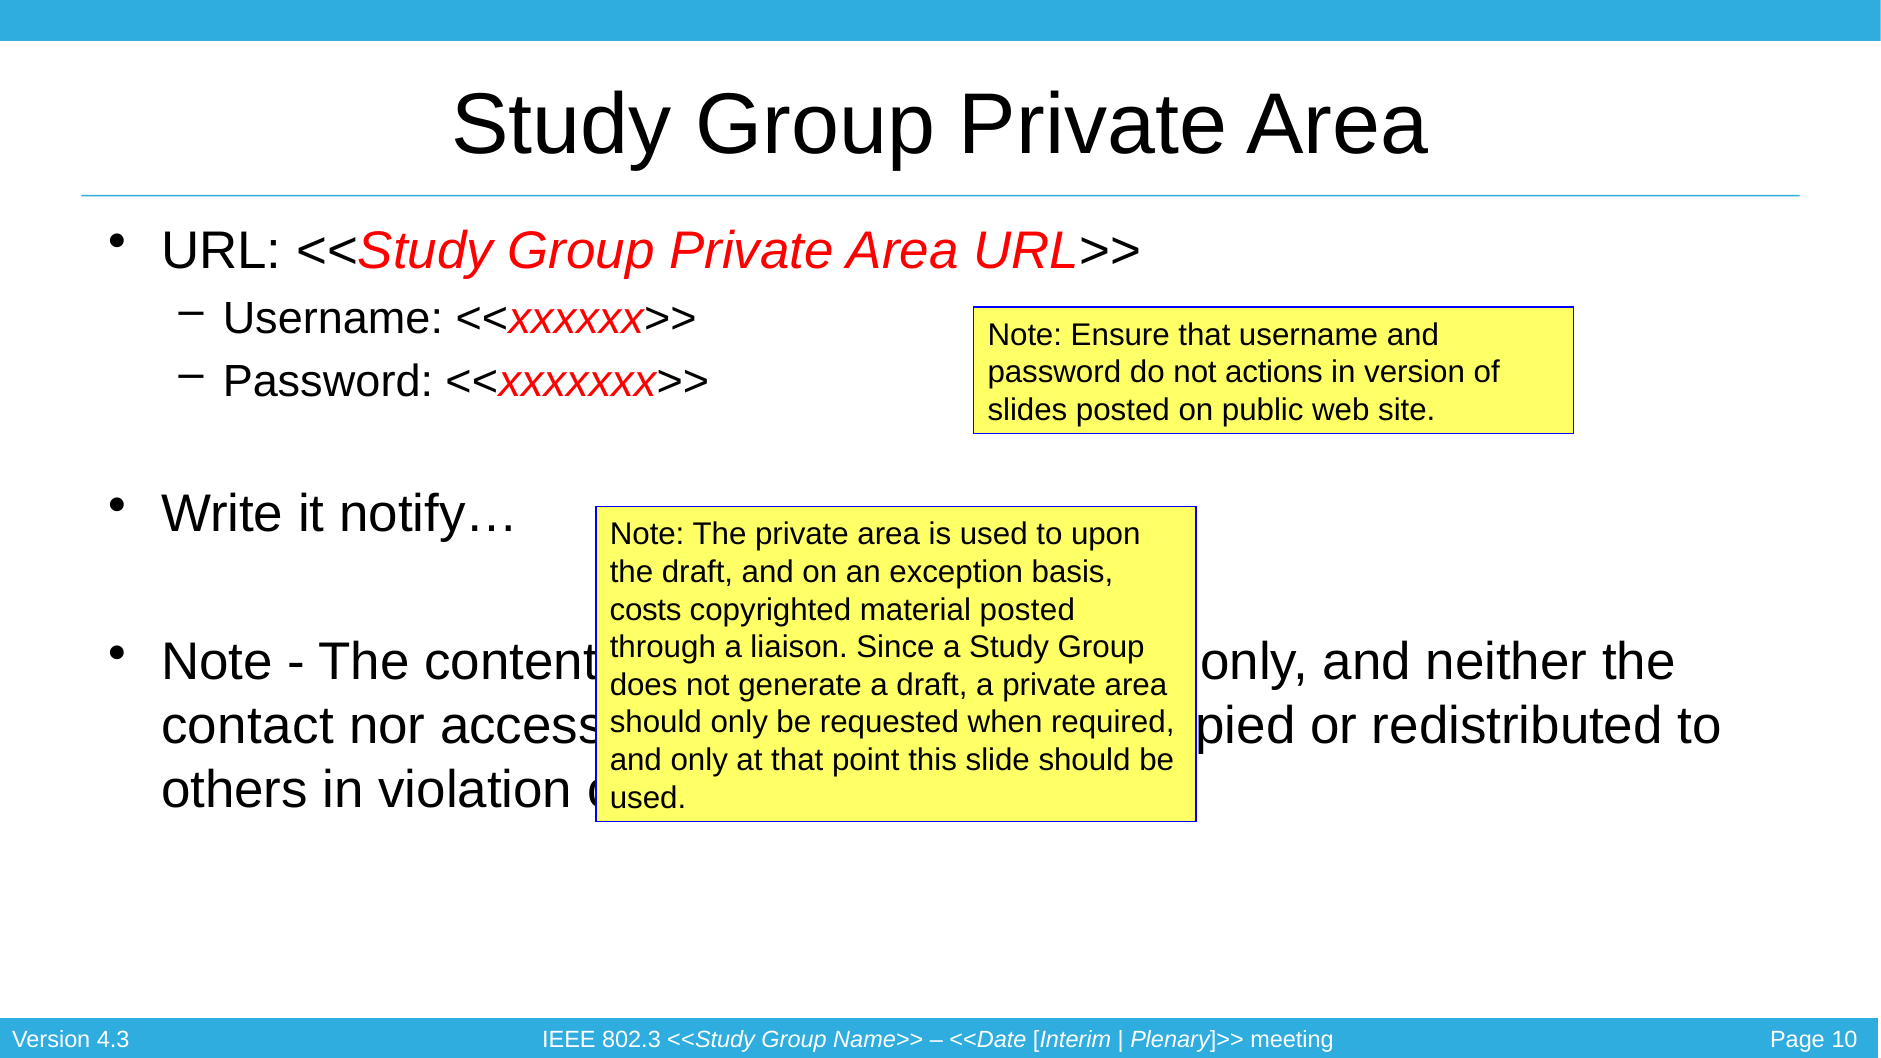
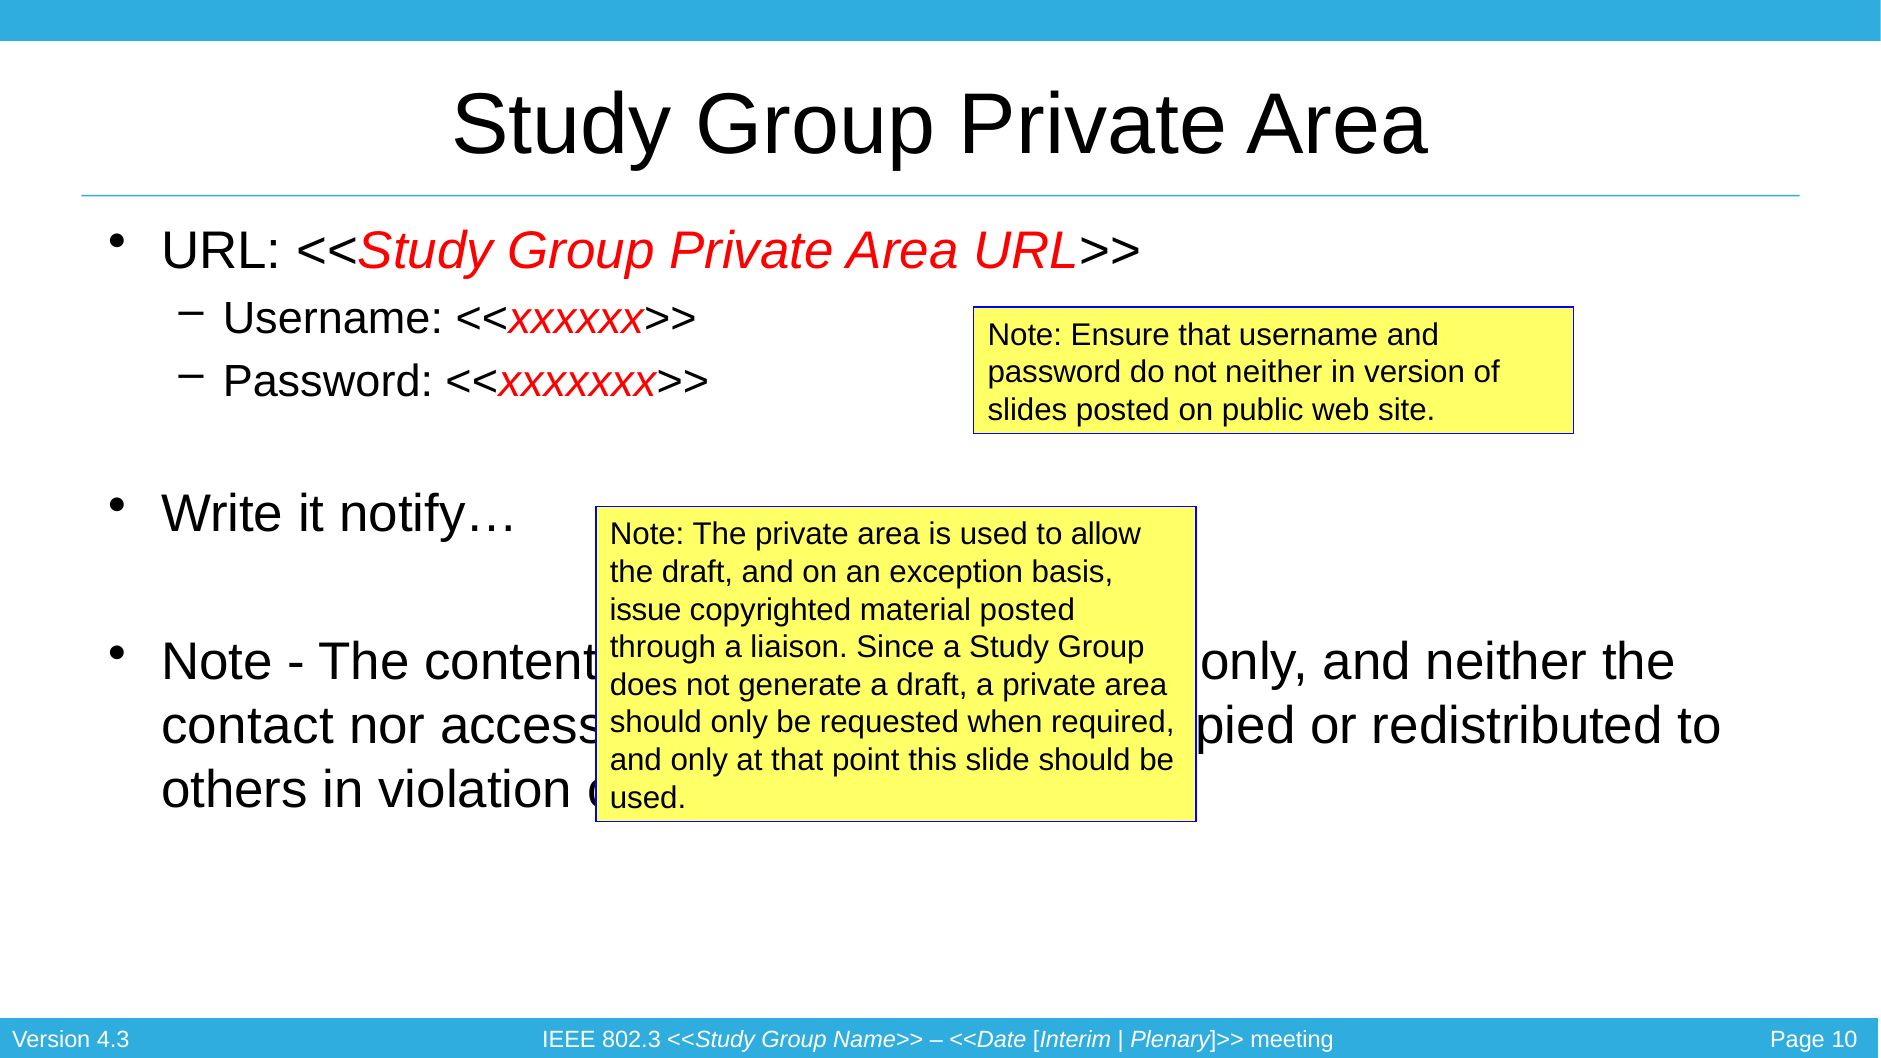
not actions: actions -> neither
upon: upon -> allow
costs: costs -> issue
